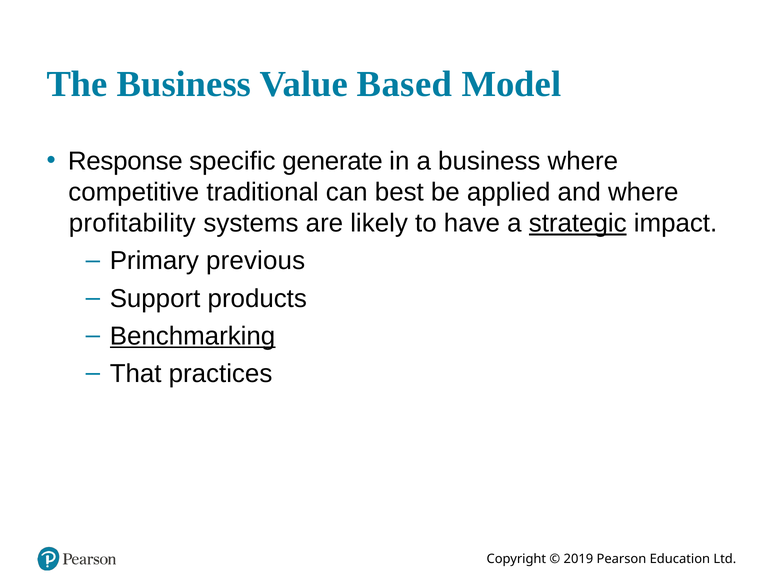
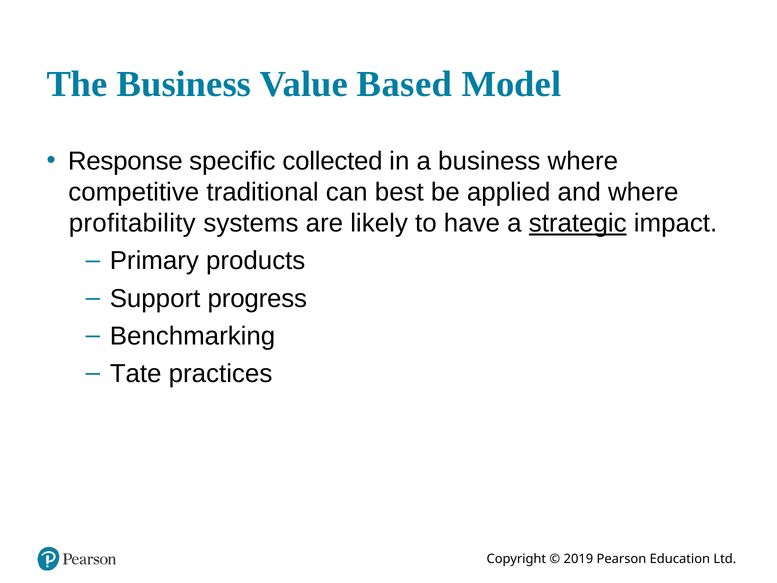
generate: generate -> collected
previous: previous -> products
products: products -> progress
Benchmarking underline: present -> none
That: That -> Tate
